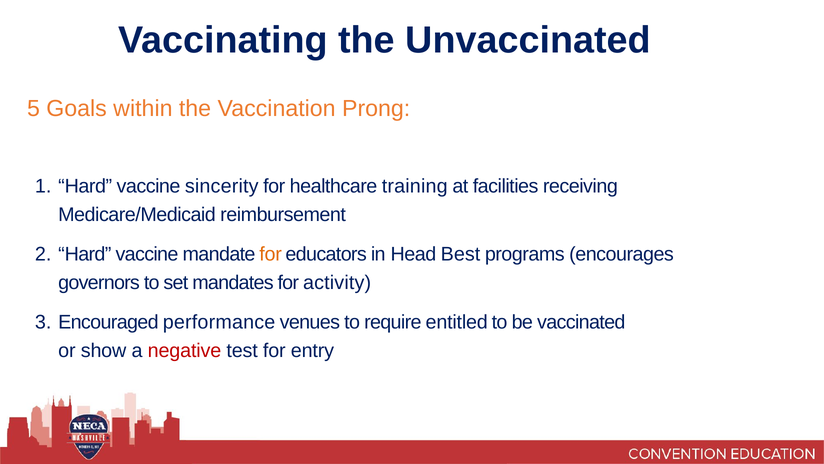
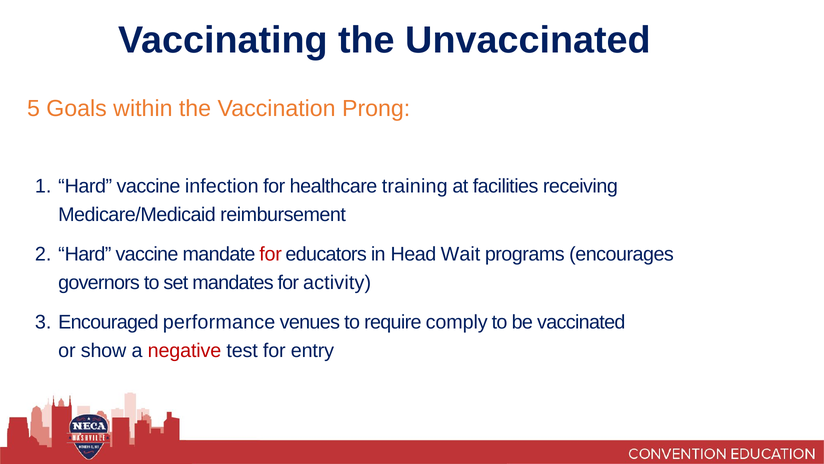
sincerity: sincerity -> infection
for at (271, 254) colour: orange -> red
Best: Best -> Wait
entitled: entitled -> comply
